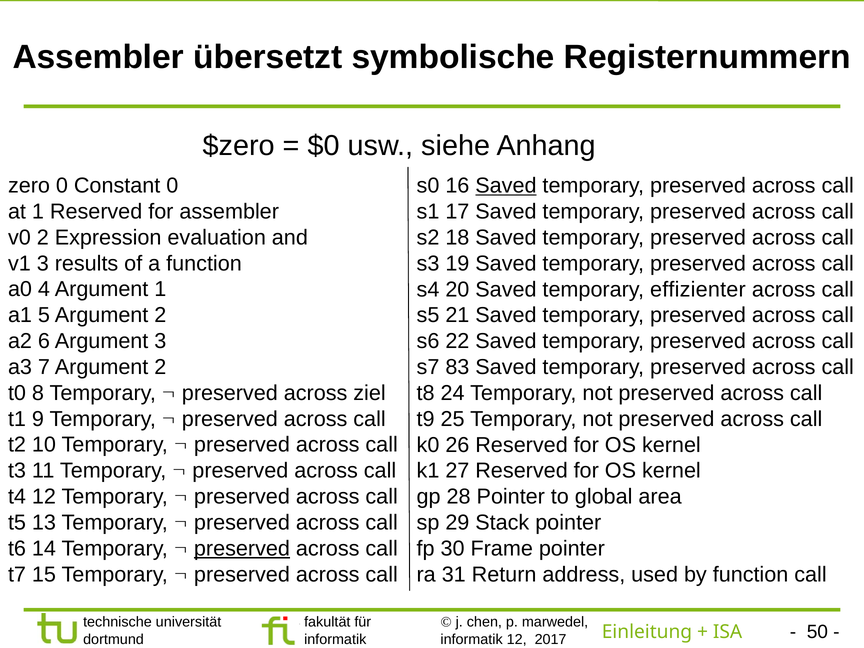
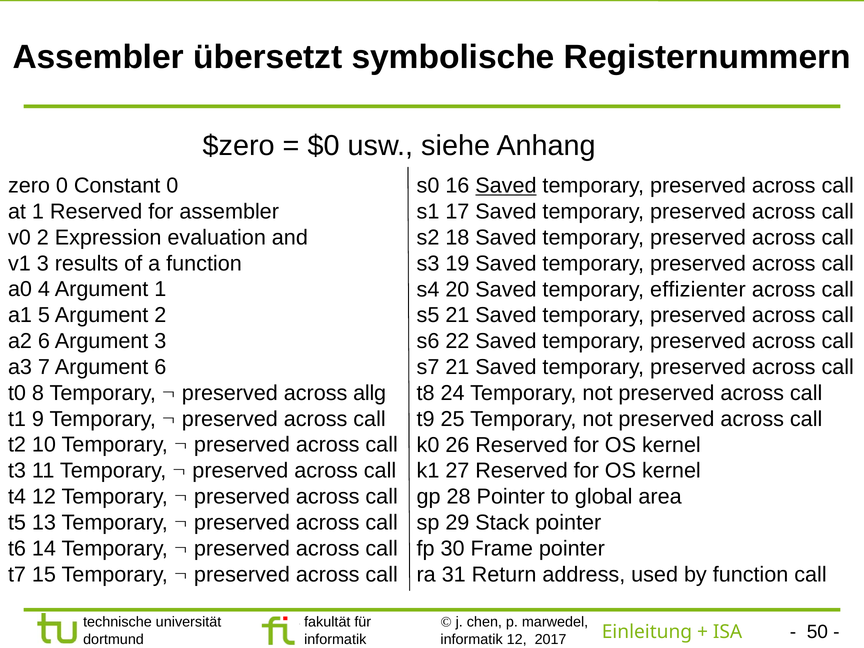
7 Argument 2: 2 -> 6
s7 83: 83 -> 21
ziel: ziel -> allg
preserved at (242, 549) underline: present -> none
